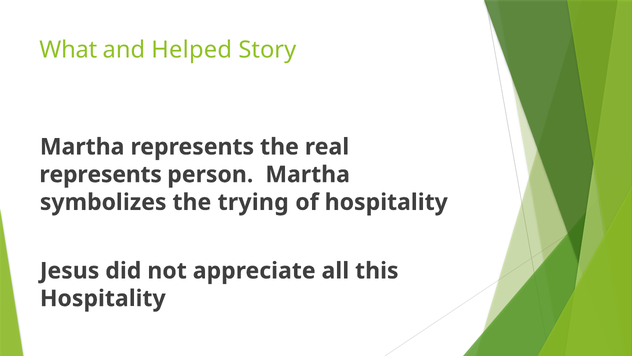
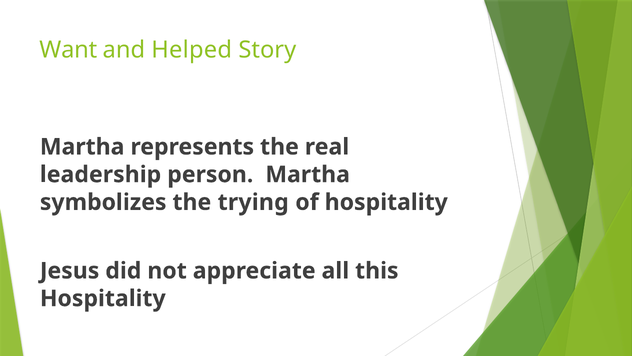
What: What -> Want
represents at (101, 174): represents -> leadership
